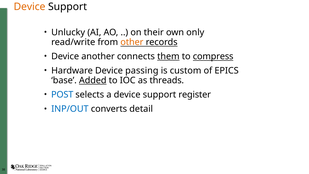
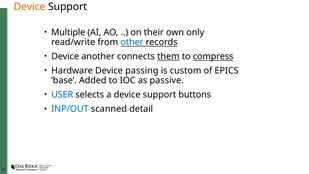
Unlucky: Unlucky -> Multiple
other colour: orange -> blue
Added underline: present -> none
threads: threads -> passive
POST: POST -> USER
register: register -> buttons
converts: converts -> scanned
